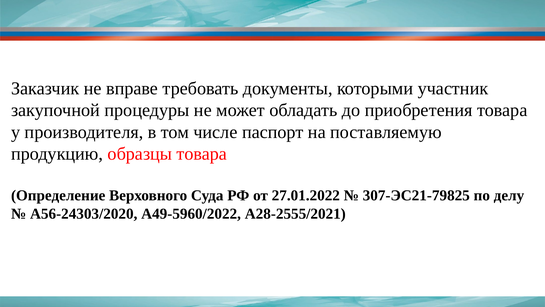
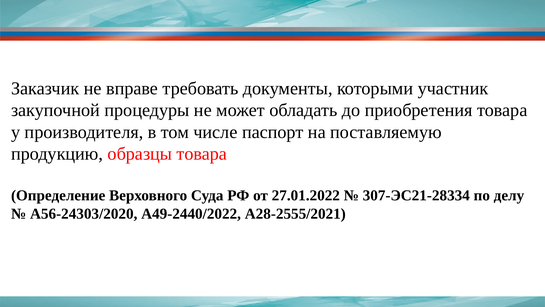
307-ЭС21-79825: 307-ЭС21-79825 -> 307-ЭС21-28334
А49-5960/2022: А49-5960/2022 -> А49-2440/2022
